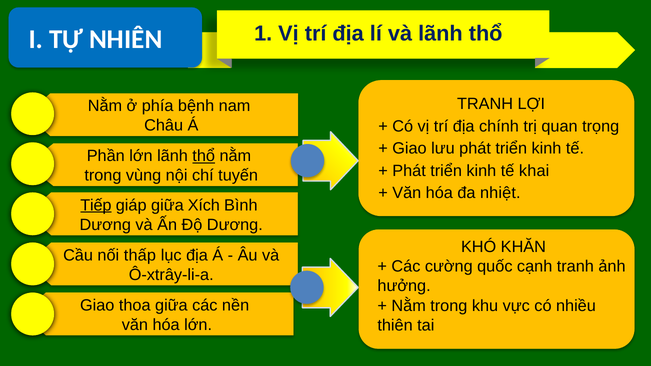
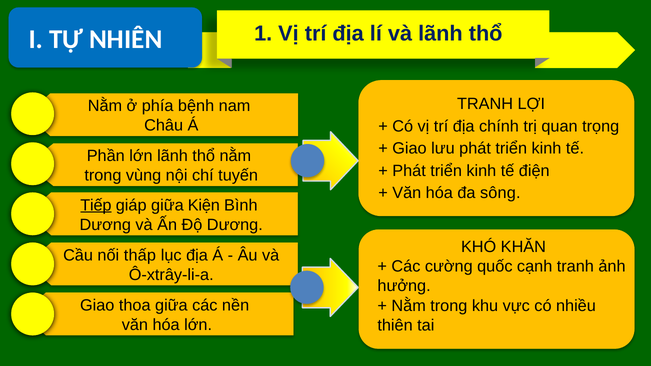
thổ at (204, 156) underline: present -> none
khai: khai -> điện
nhiệt: nhiệt -> sông
Xích: Xích -> Kiện
